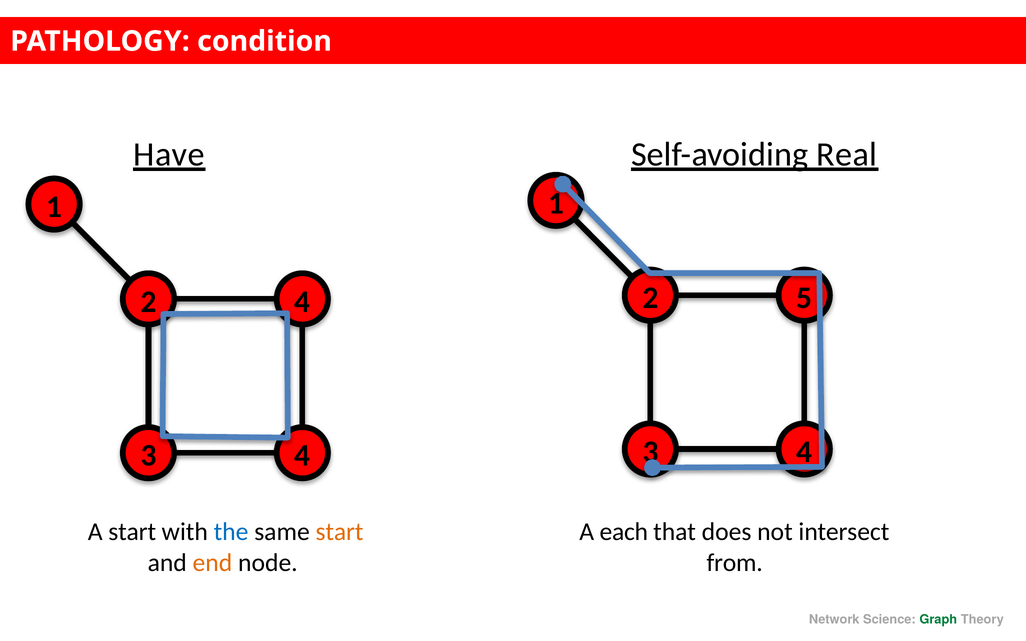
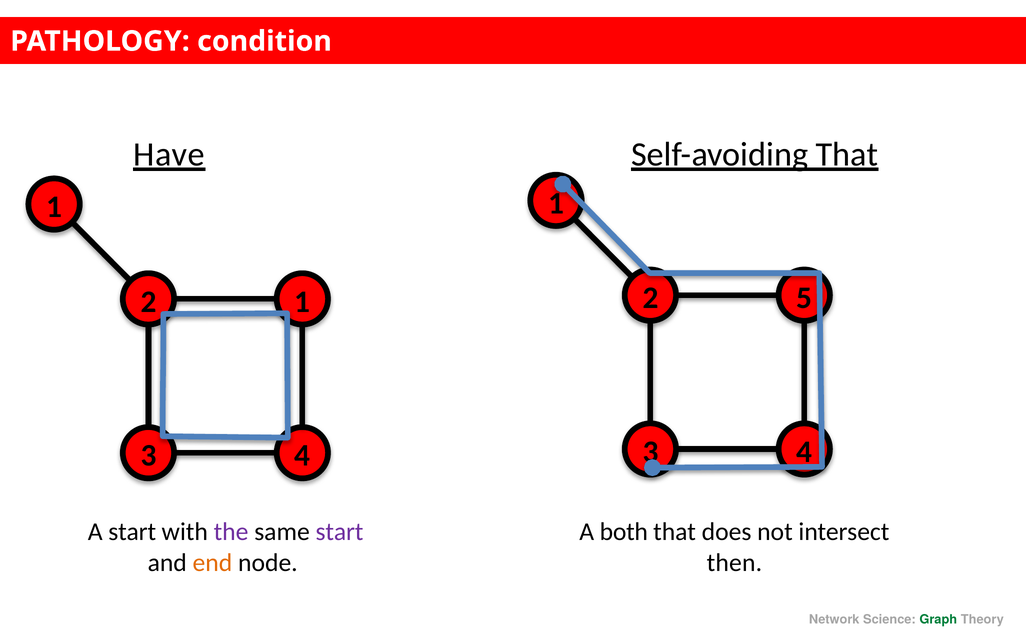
Self-avoiding Real: Real -> That
2 4: 4 -> 1
the colour: blue -> purple
start at (340, 532) colour: orange -> purple
each: each -> both
from: from -> then
